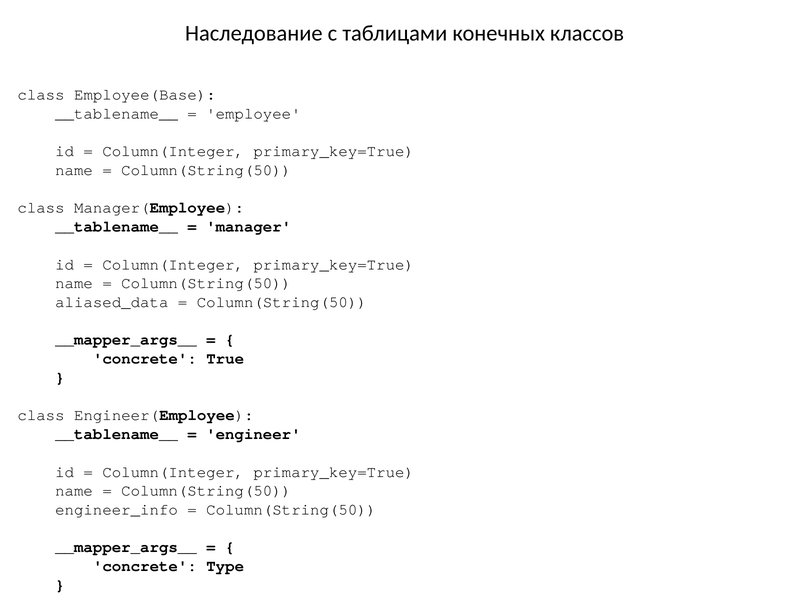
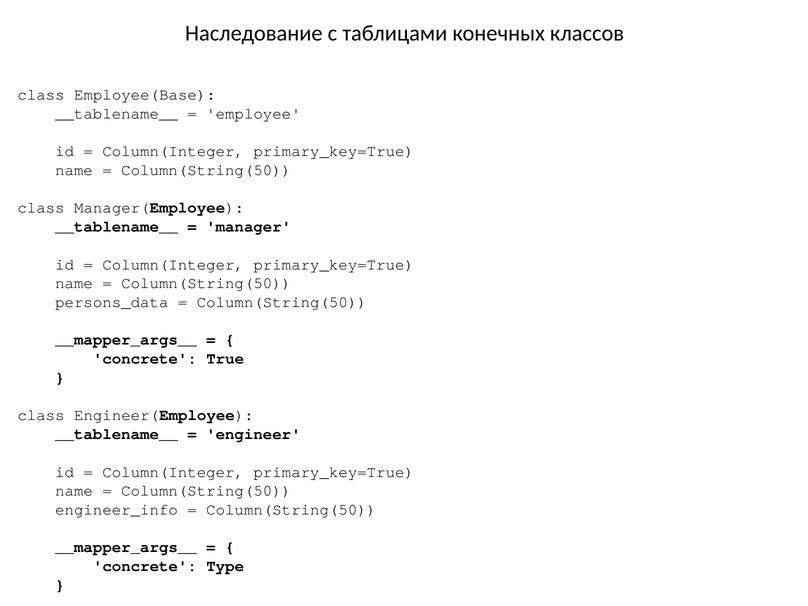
aliased_data: aliased_data -> persons_data
